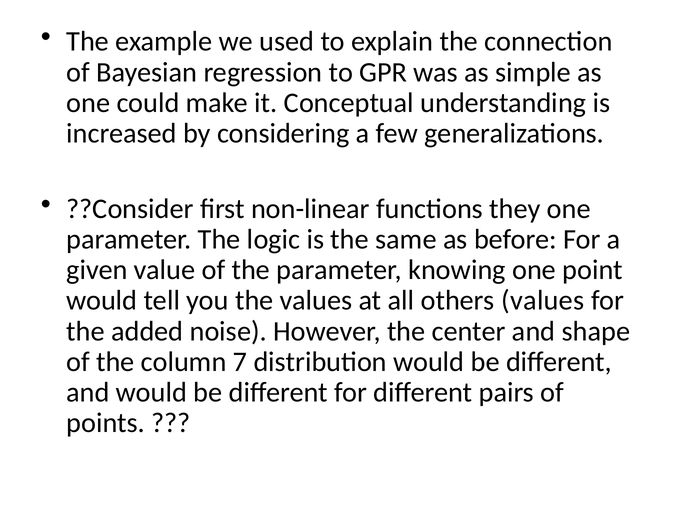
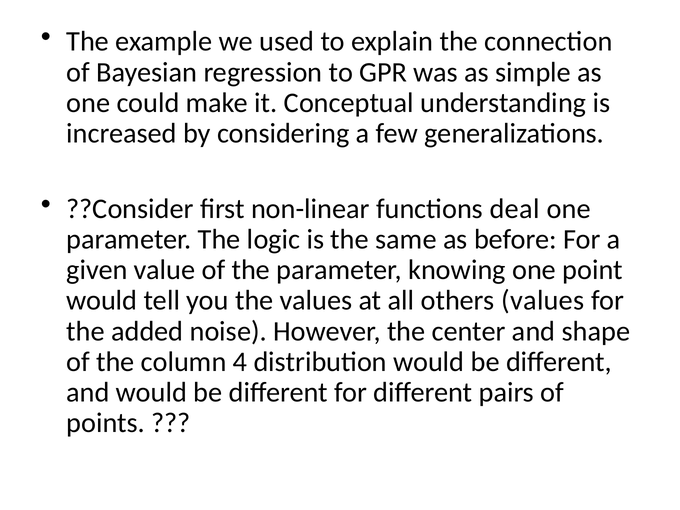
they: they -> deal
7: 7 -> 4
